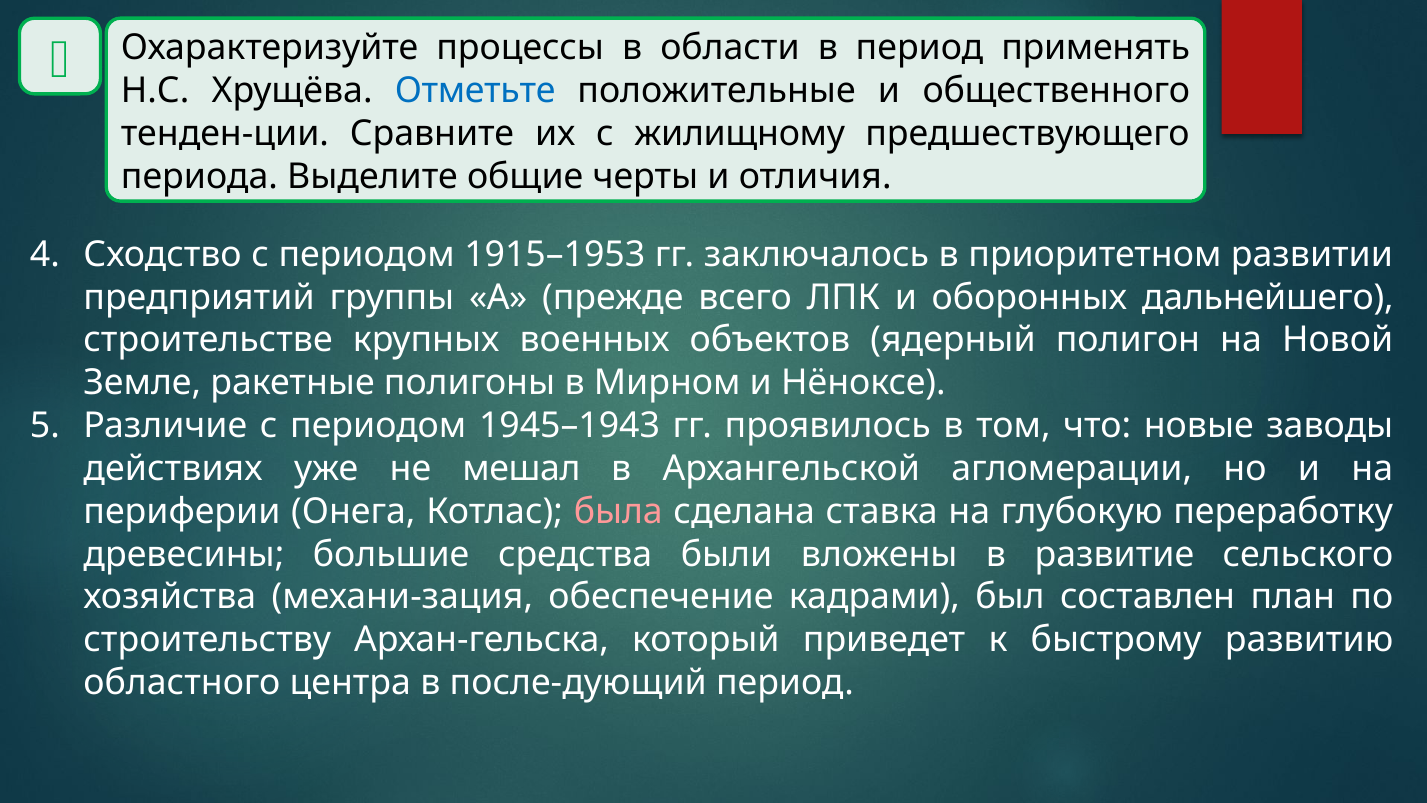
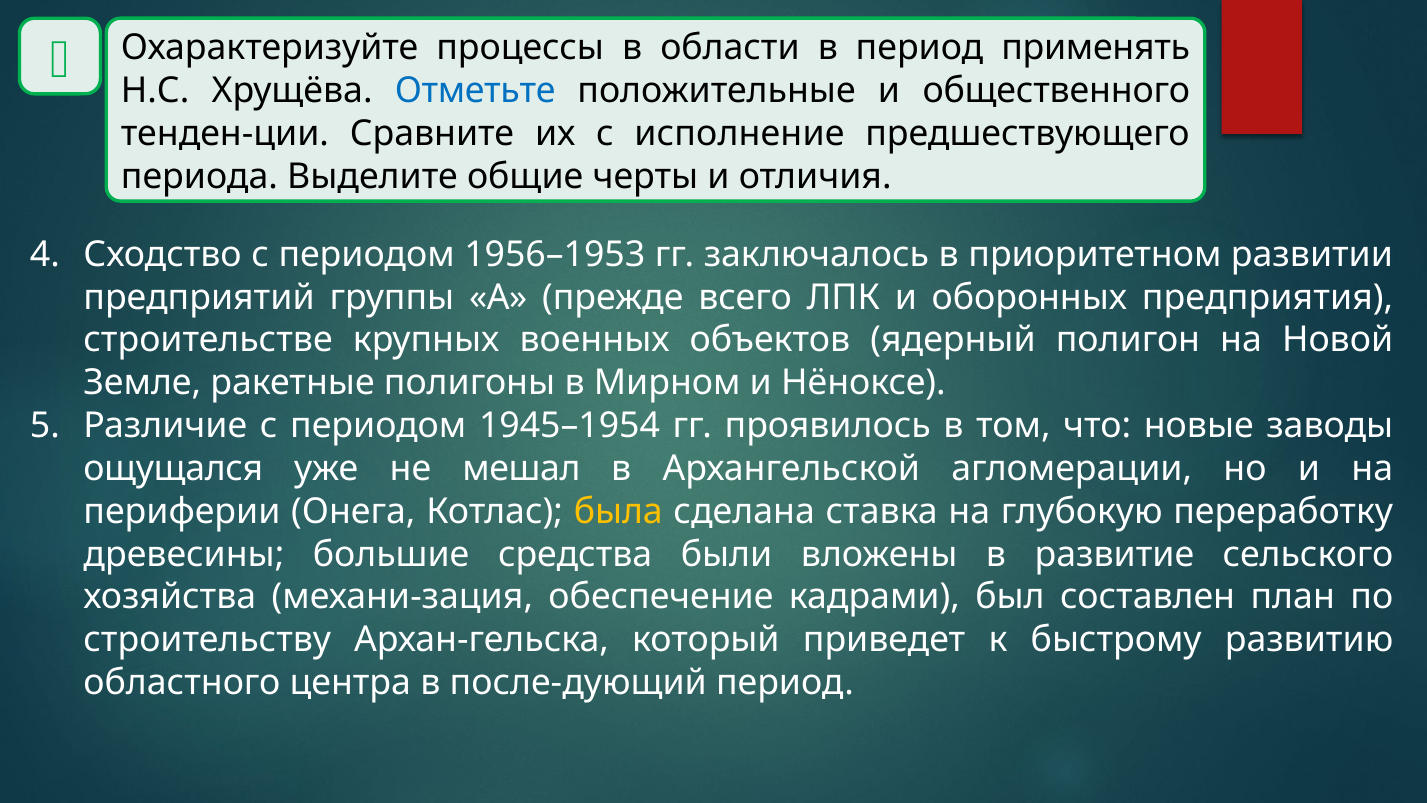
жилищному: жилищному -> исполнение
1915–1953: 1915–1953 -> 1956–1953
дальнейшего: дальнейшего -> предприятия
1945–1943: 1945–1943 -> 1945–1954
действиях: действиях -> ощущался
была colour: pink -> yellow
